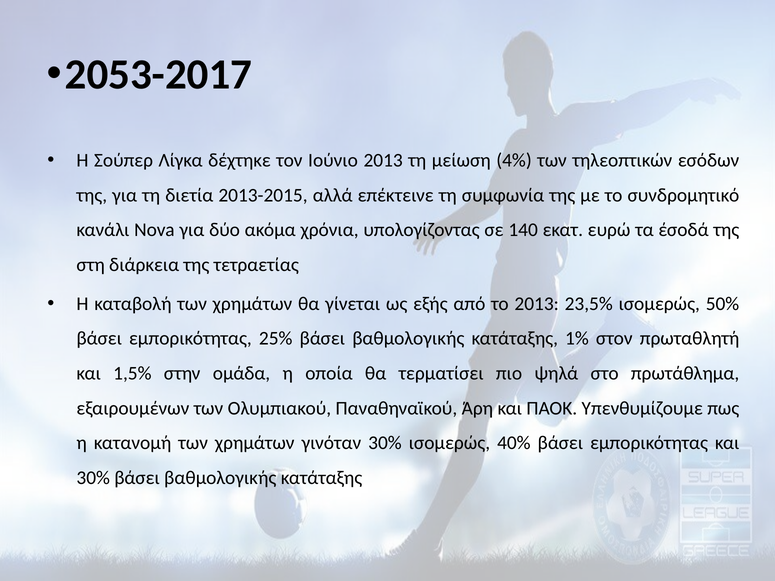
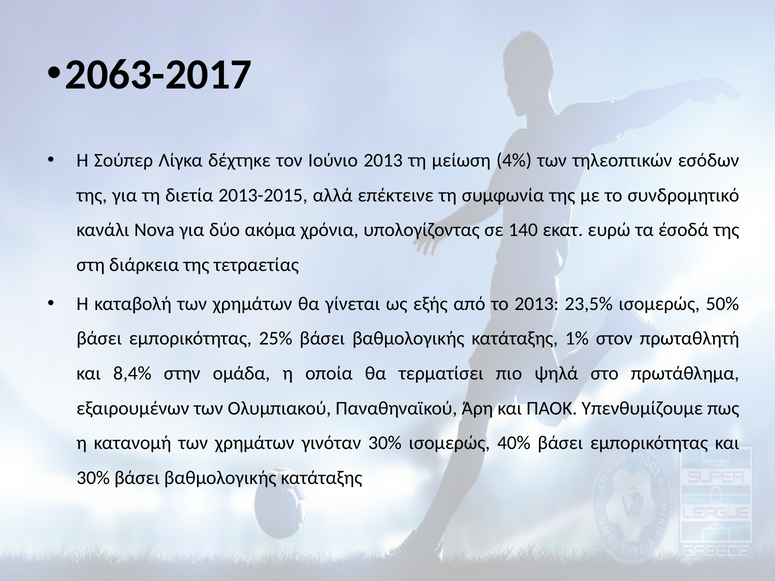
2053-2017: 2053-2017 -> 2063-2017
1,5%: 1,5% -> 8,4%
